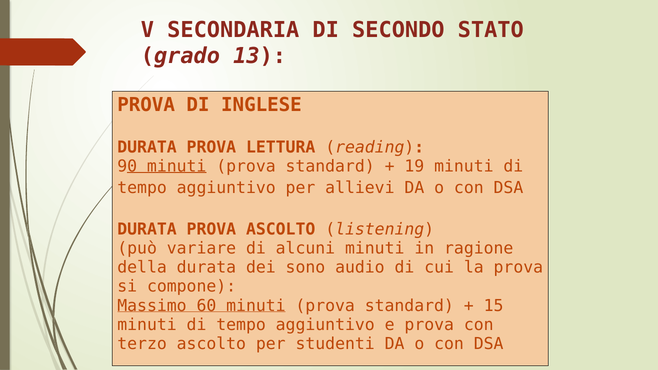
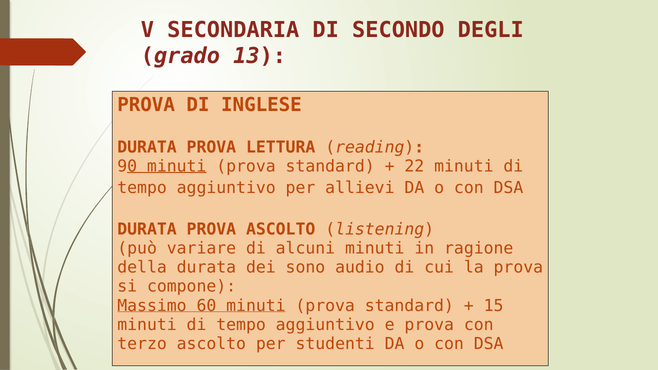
STATO: STATO -> DEGLI
19: 19 -> 22
